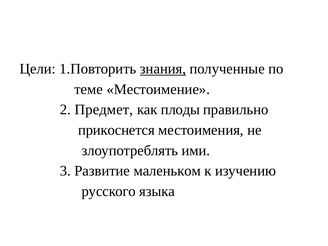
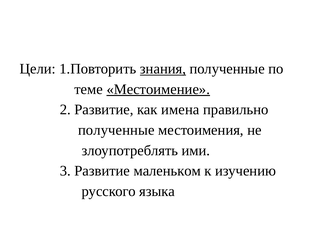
Местоимение underline: none -> present
2 Предмет: Предмет -> Развитие
плоды: плоды -> имена
прикоснется at (116, 130): прикоснется -> полученные
